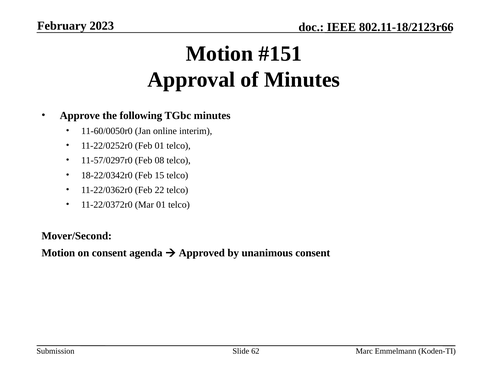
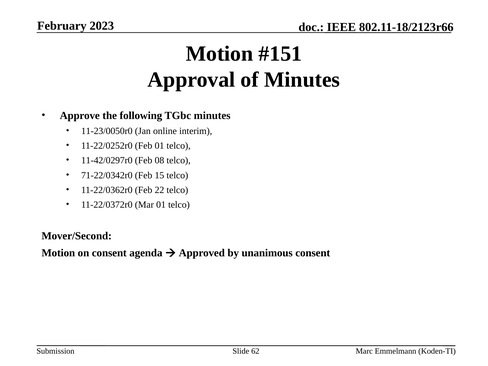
11-60/0050r0: 11-60/0050r0 -> 11-23/0050r0
11-57/0297r0: 11-57/0297r0 -> 11-42/0297r0
18-22/0342r0: 18-22/0342r0 -> 71-22/0342r0
